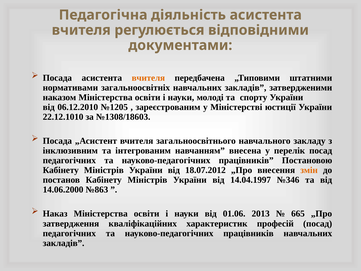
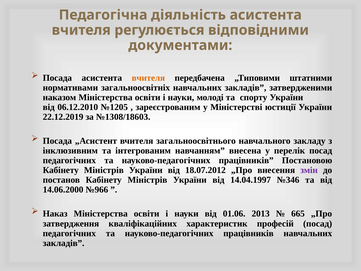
22.12.1010: 22.12.1010 -> 22.12.2019
змін colour: orange -> purple
№863: №863 -> №966
